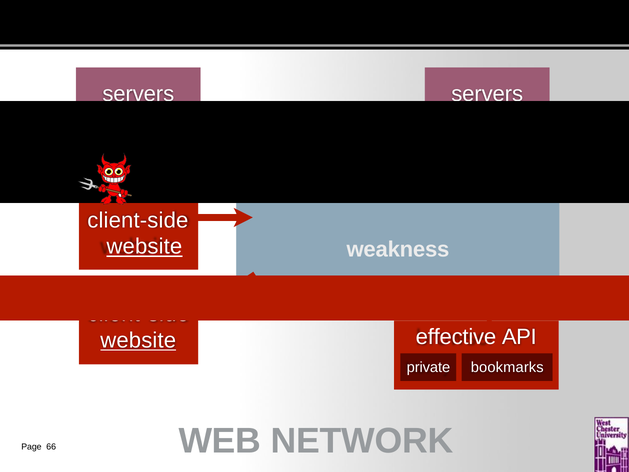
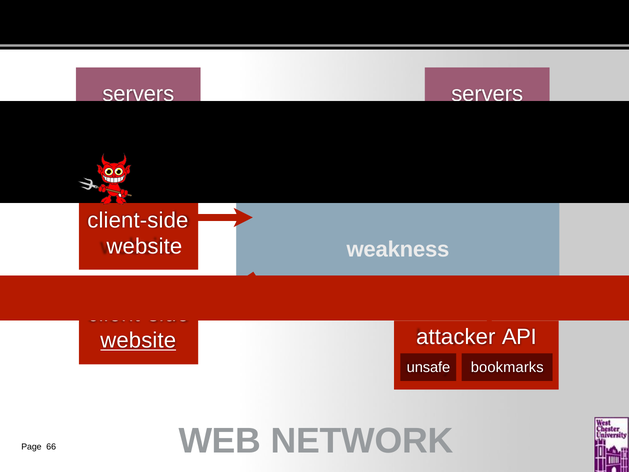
website at (144, 246) underline: present -> none
effective: effective -> attacker
private: private -> unsafe
